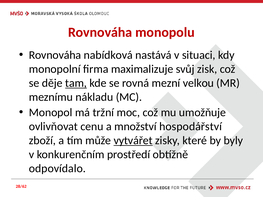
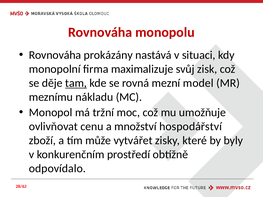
nabídková: nabídková -> prokázány
velkou: velkou -> model
vytvářet underline: present -> none
